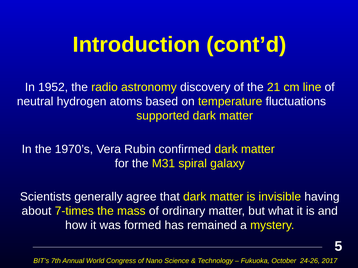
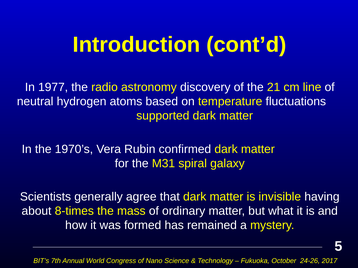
1952: 1952 -> 1977
7-times: 7-times -> 8-times
